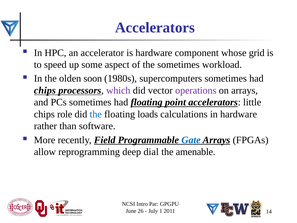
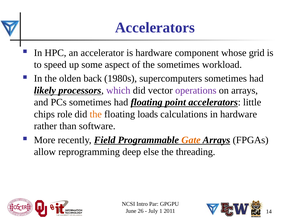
soon: soon -> back
chips at (45, 90): chips -> likely
the at (96, 114) colour: blue -> orange
Gate colour: blue -> orange
dial: dial -> else
amenable: amenable -> threading
